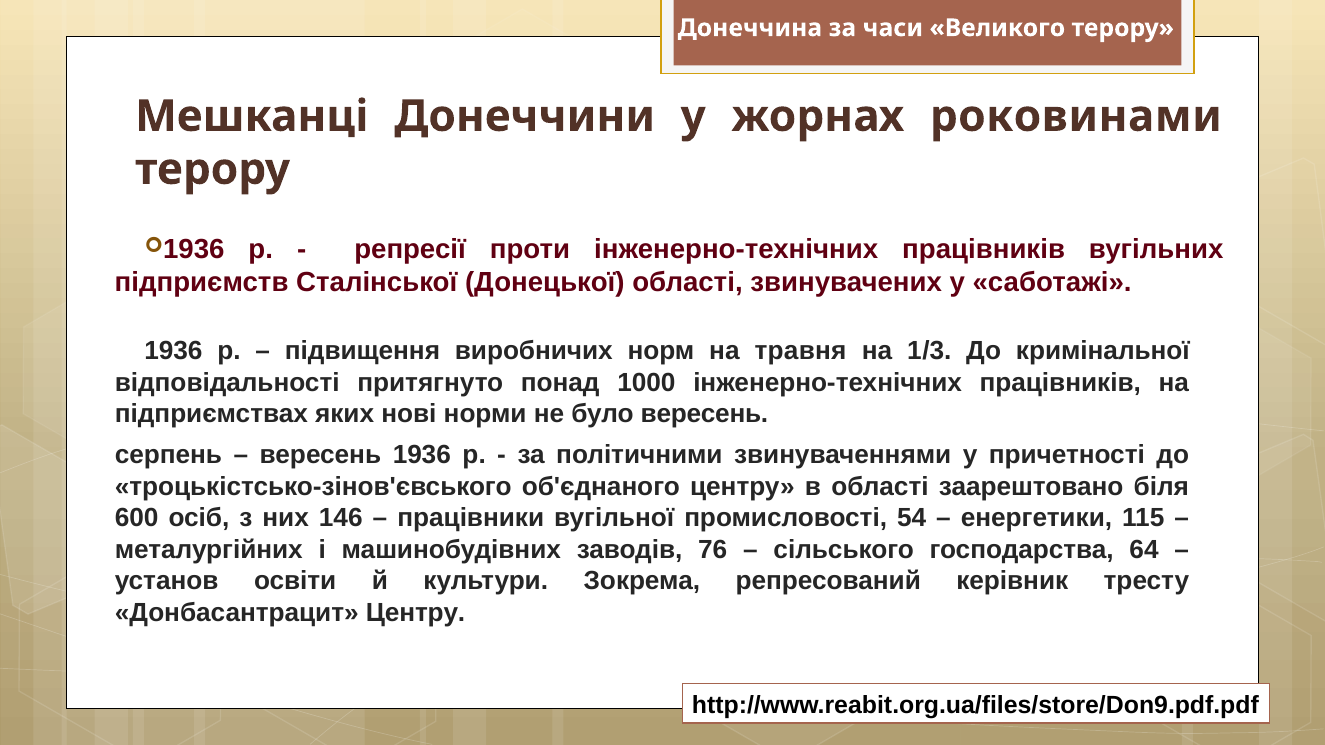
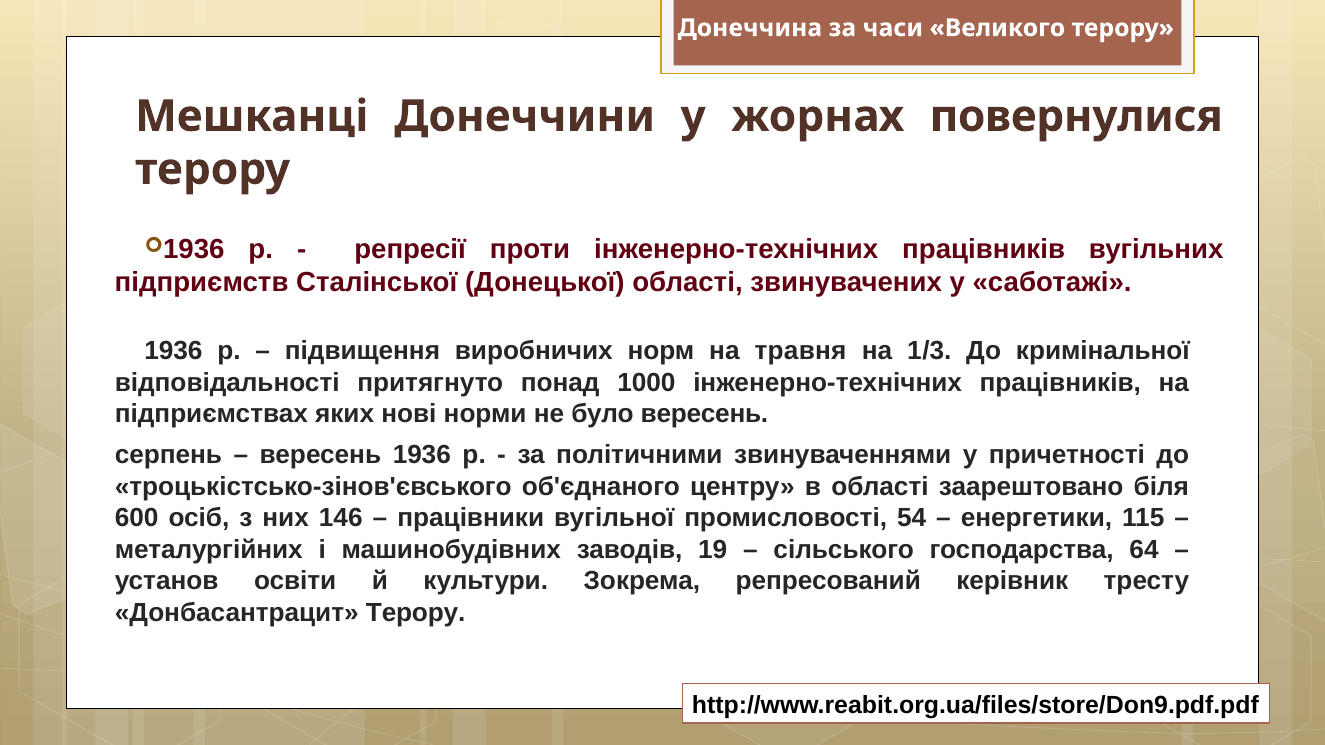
роковинами: роковинами -> повернулися
76: 76 -> 19
Донбасантрацит Центру: Центру -> Терору
